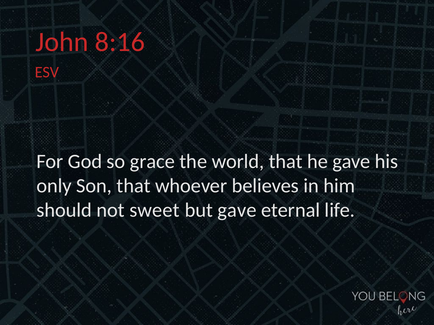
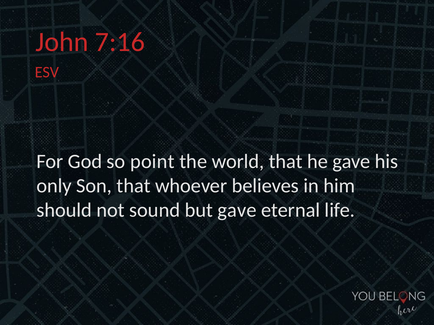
8:16: 8:16 -> 7:16
grace: grace -> point
sweet: sweet -> sound
